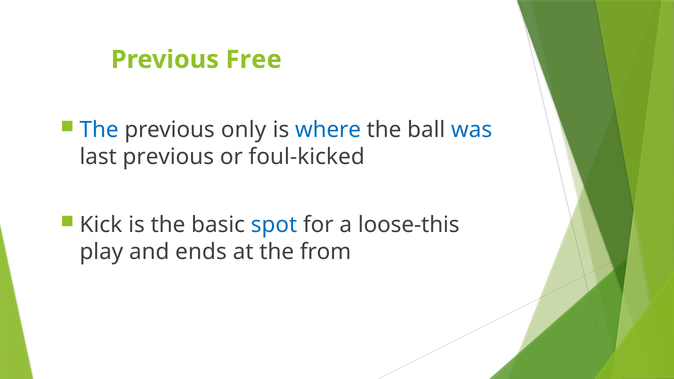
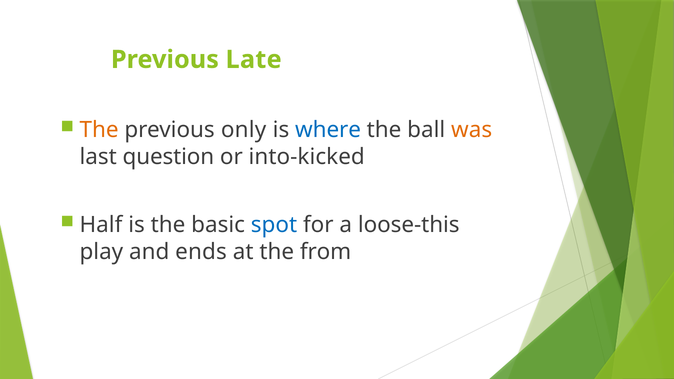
Free: Free -> Late
The at (99, 130) colour: blue -> orange
was colour: blue -> orange
last previous: previous -> question
foul-kicked: foul-kicked -> into-kicked
Kick: Kick -> Half
